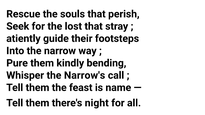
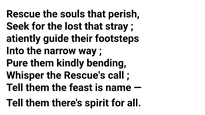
Narrow's: Narrow's -> Rescue's
night: night -> spirit
